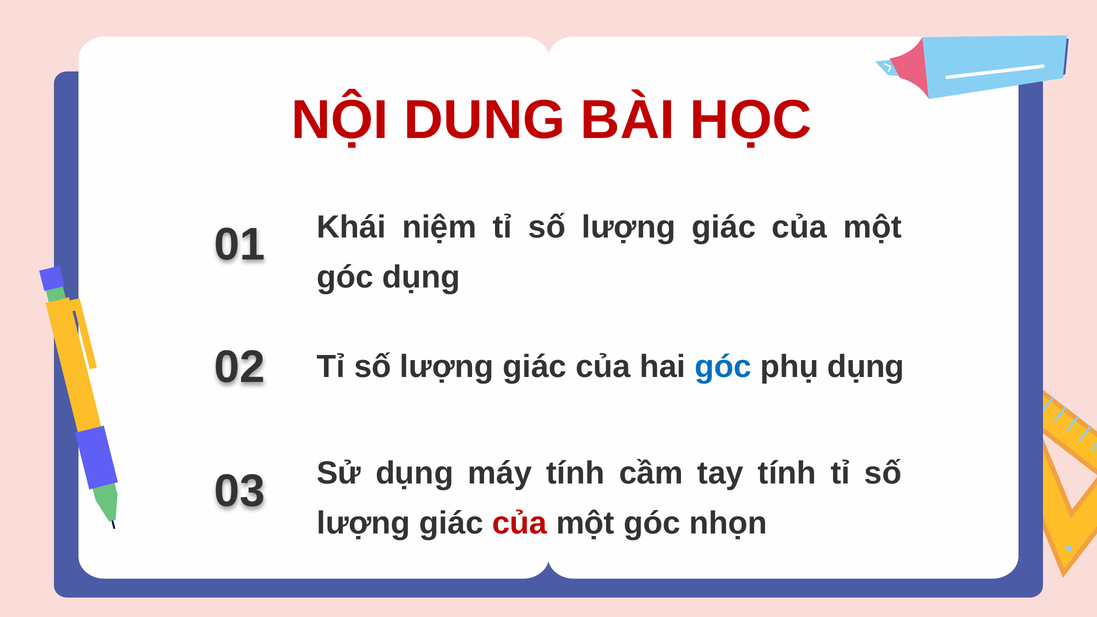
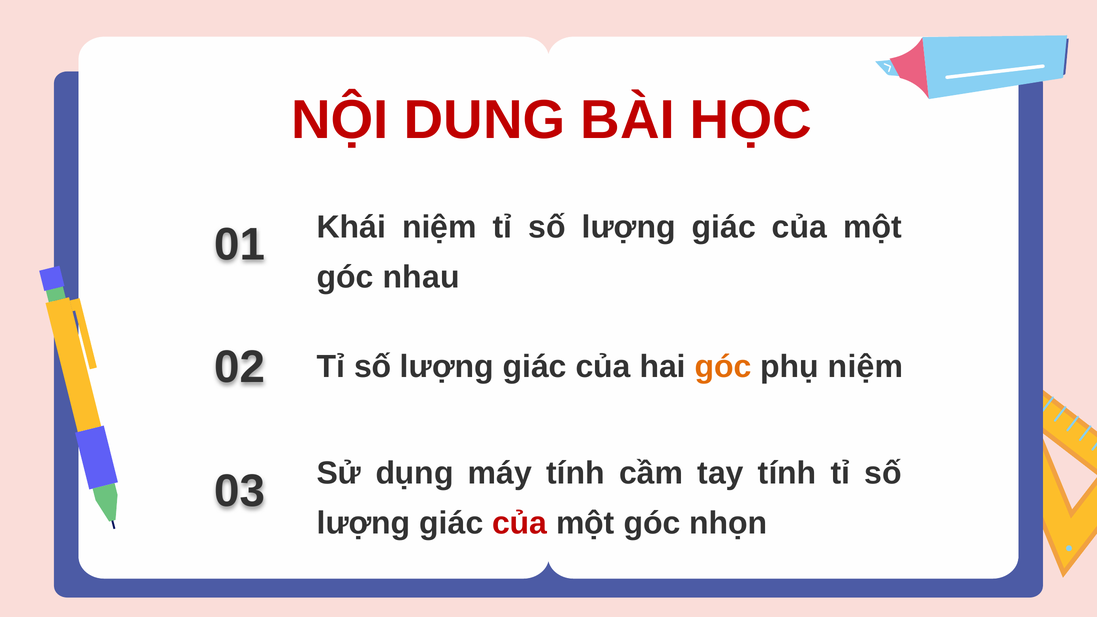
góc dụng: dụng -> nhau
góc at (723, 367) colour: blue -> orange
phụ dụng: dụng -> niệm
